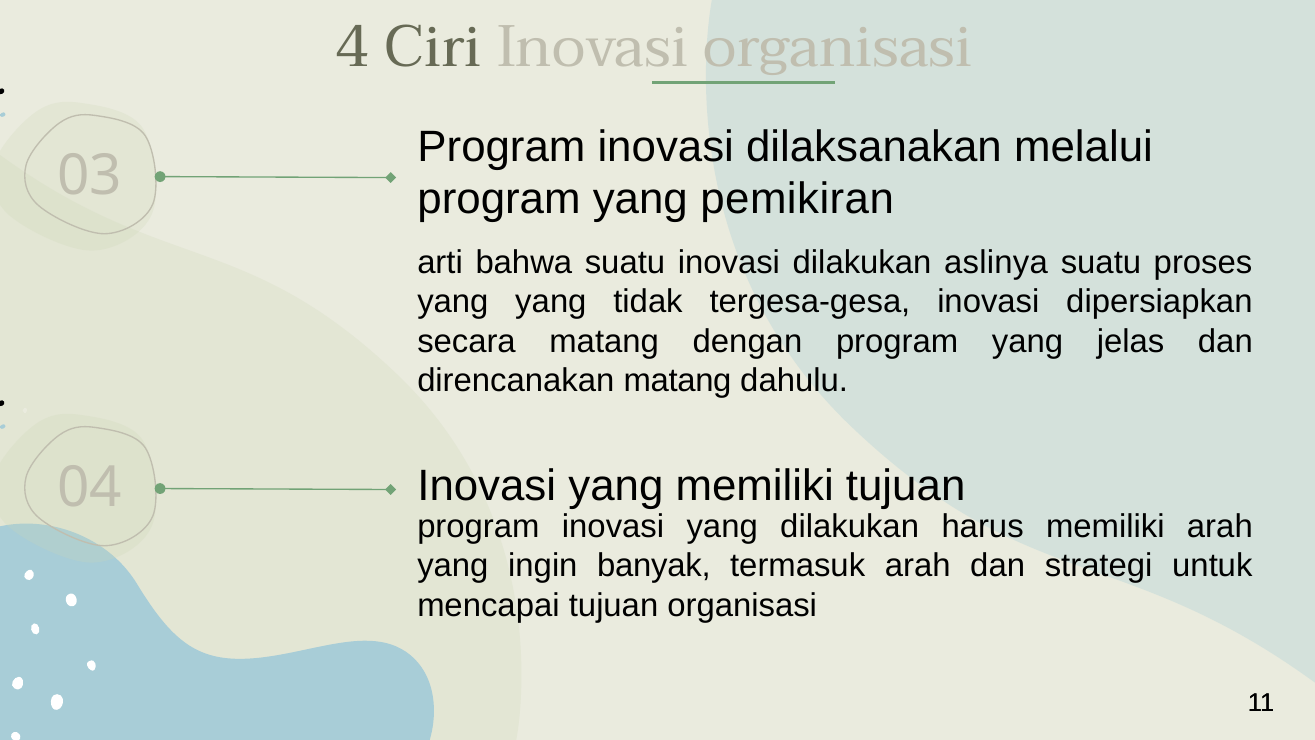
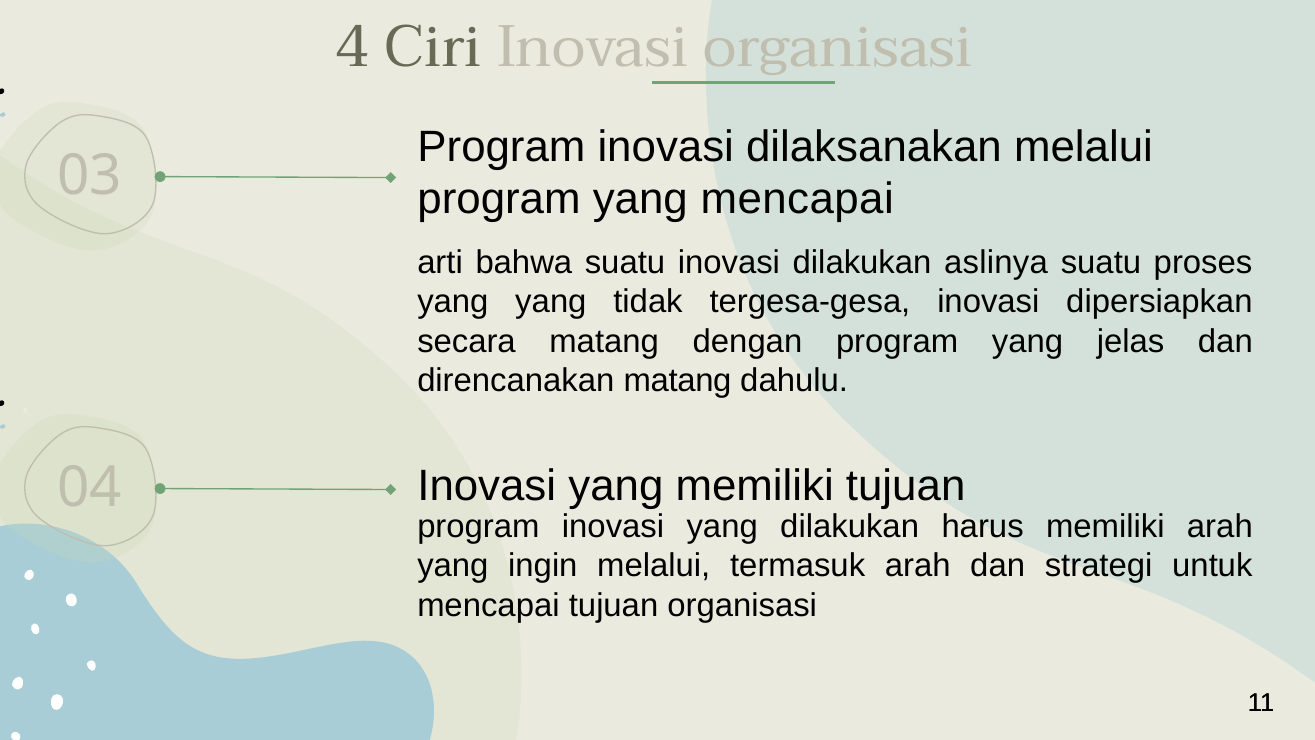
yang pemikiran: pemikiran -> mencapai
ingin banyak: banyak -> melalui
